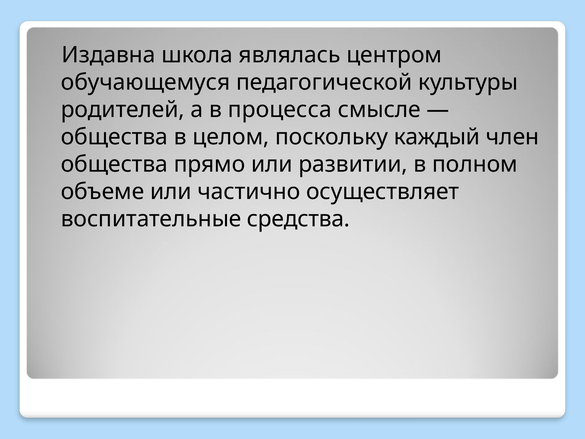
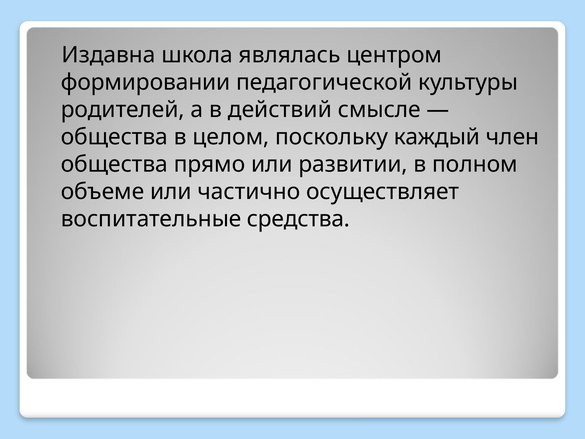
обучающемуся: обучающемуся -> формировании
процесса: процесса -> действий
